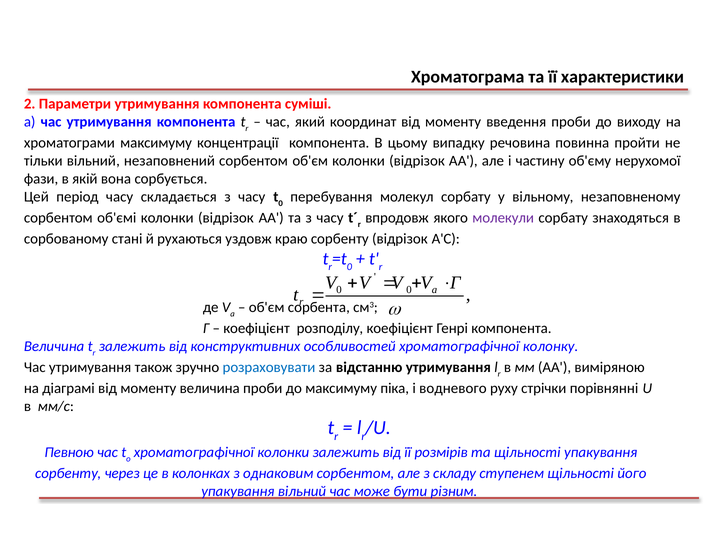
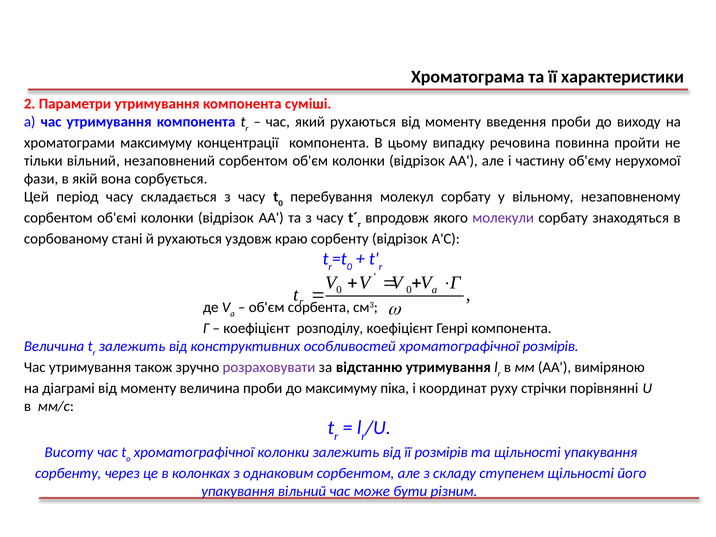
який координат: координат -> рухаються
хроматографічної колонку: колонку -> розмірів
розраховувати colour: blue -> purple
водневого: водневого -> координат
Певною: Певною -> Висоту
